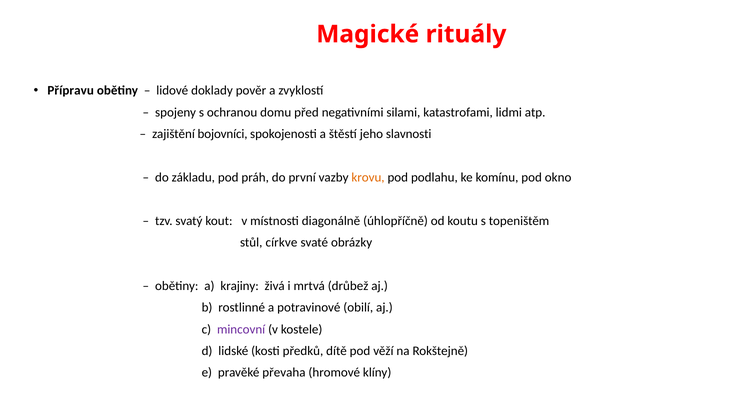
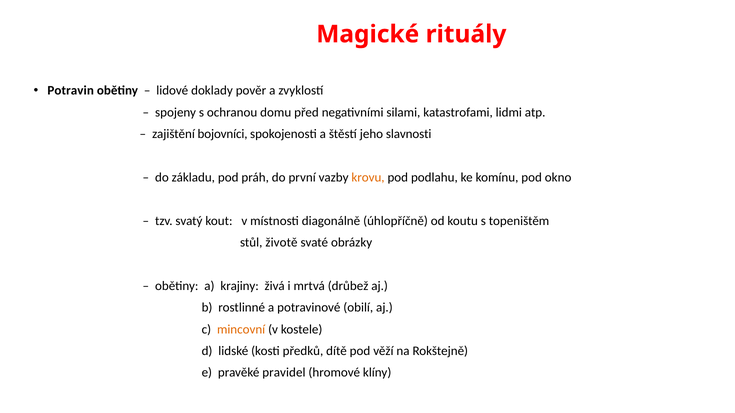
Přípravu: Přípravu -> Potravin
církve: církve -> životě
mincovní colour: purple -> orange
převaha: převaha -> pravidel
